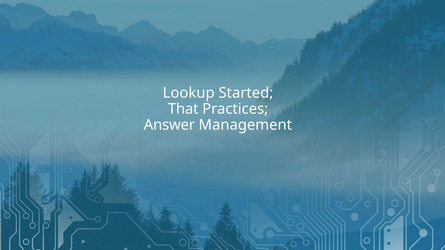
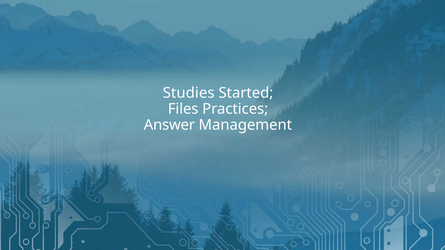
Lookup: Lookup -> Studies
That: That -> Files
